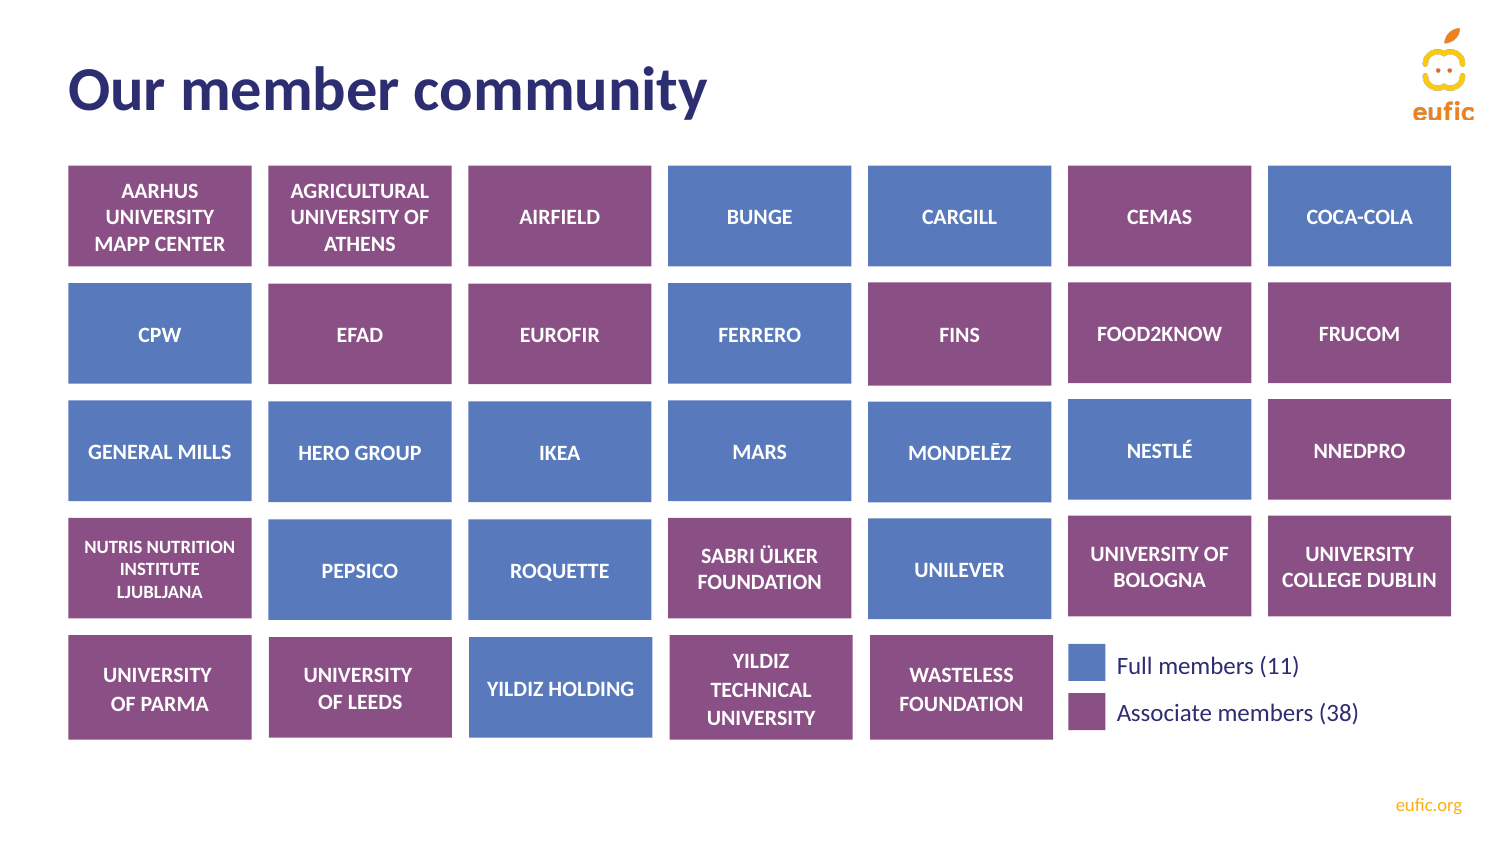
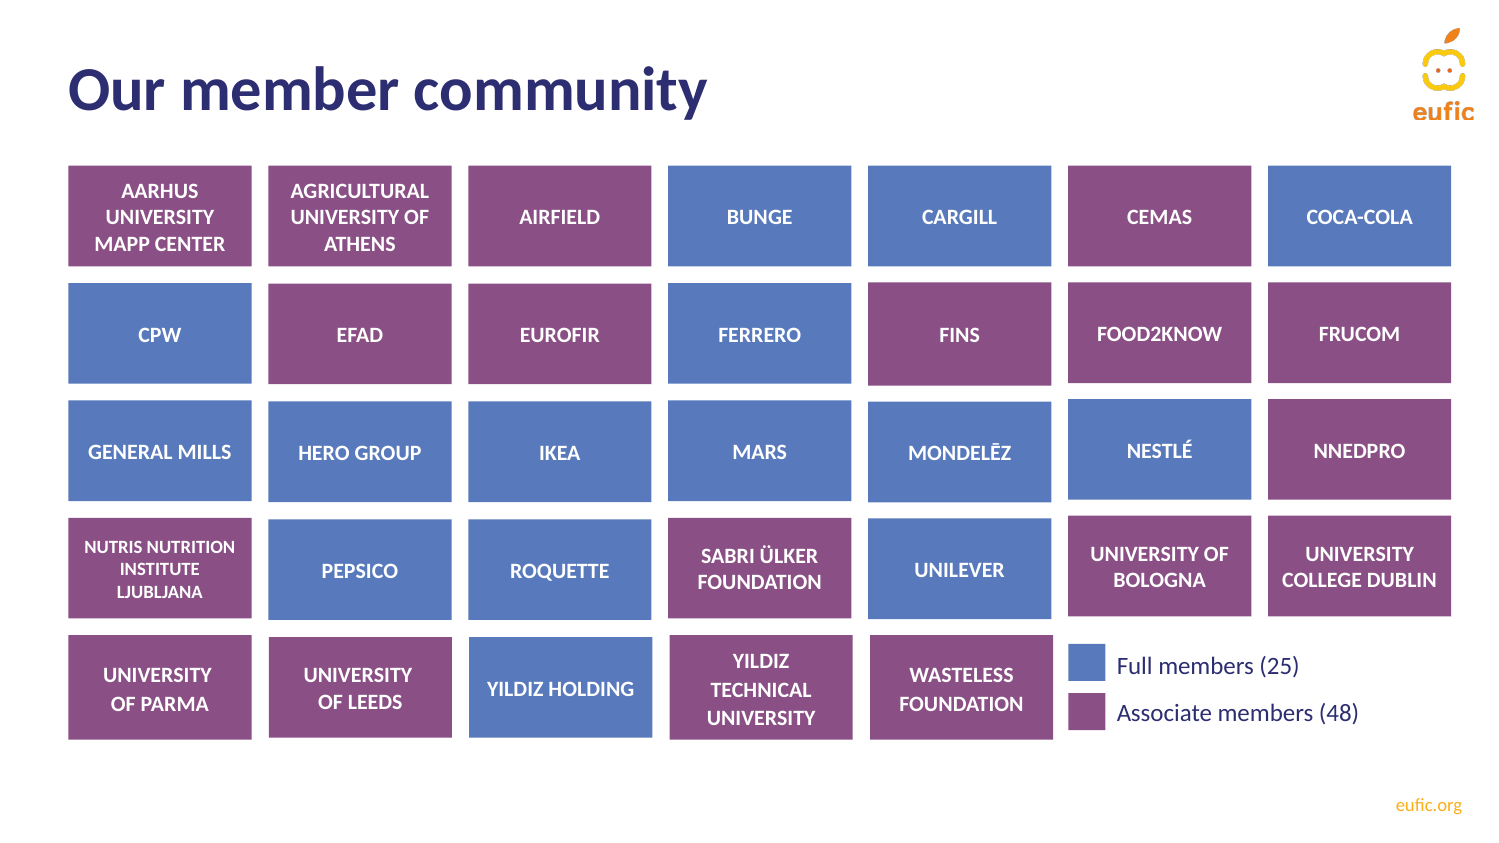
11: 11 -> 25
38: 38 -> 48
